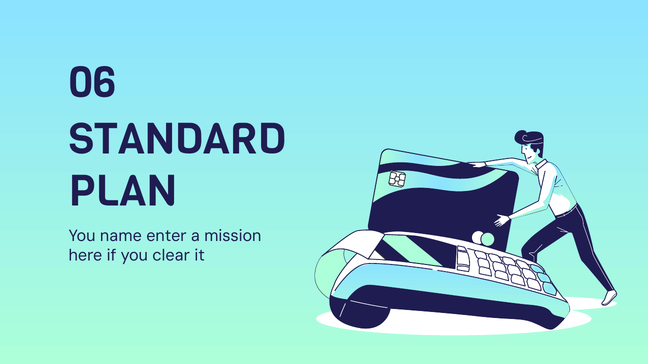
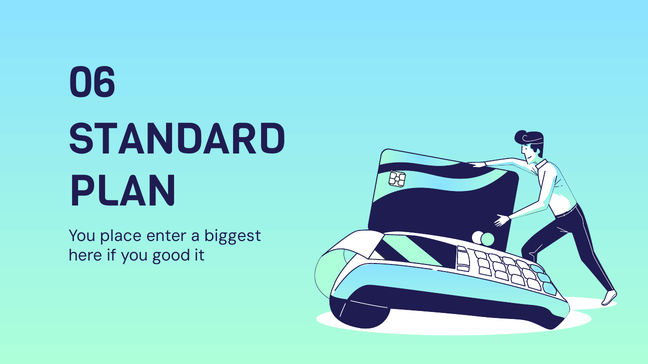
name: name -> place
mission: mission -> biggest
clear: clear -> good
